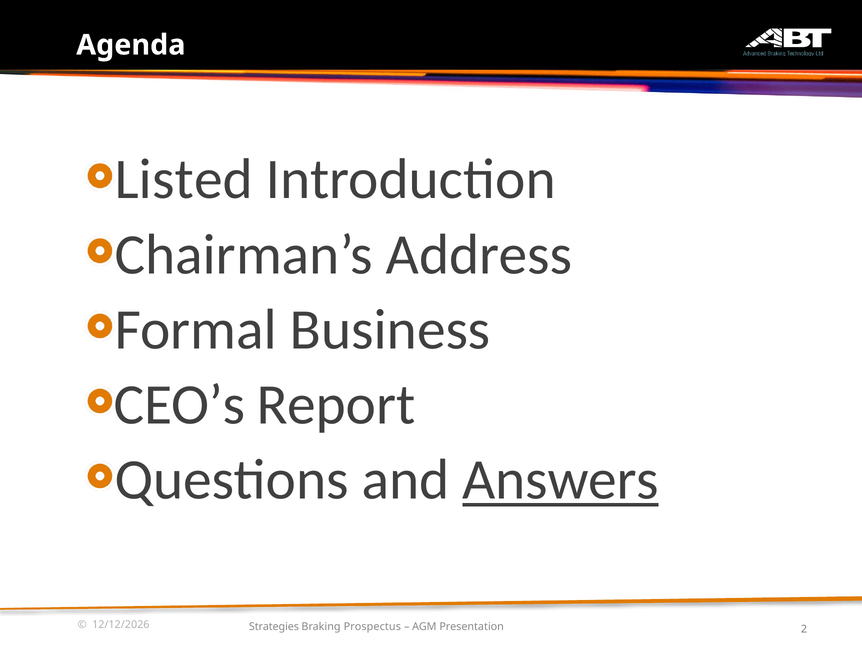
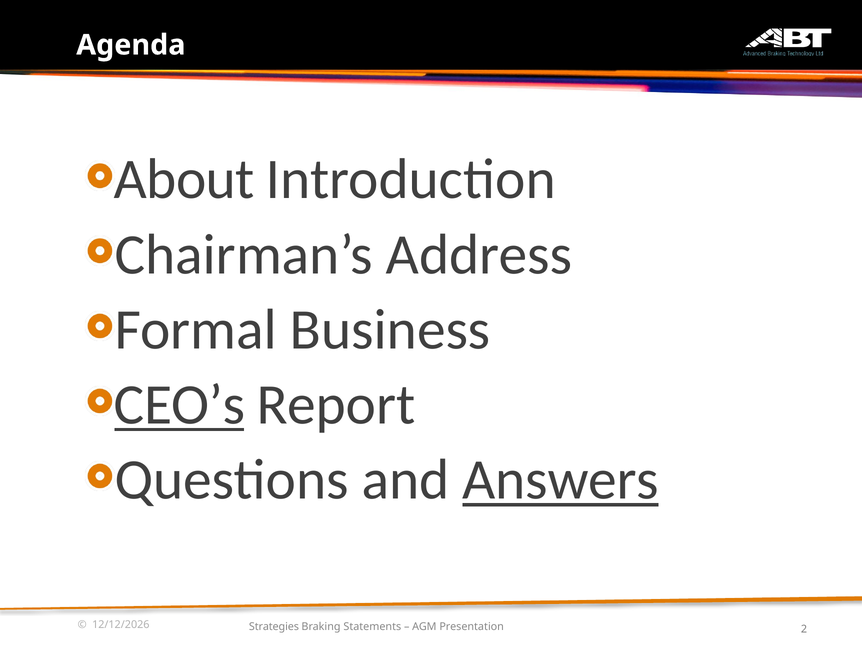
Listed: Listed -> About
CEO’s underline: none -> present
Prospectus: Prospectus -> Statements
